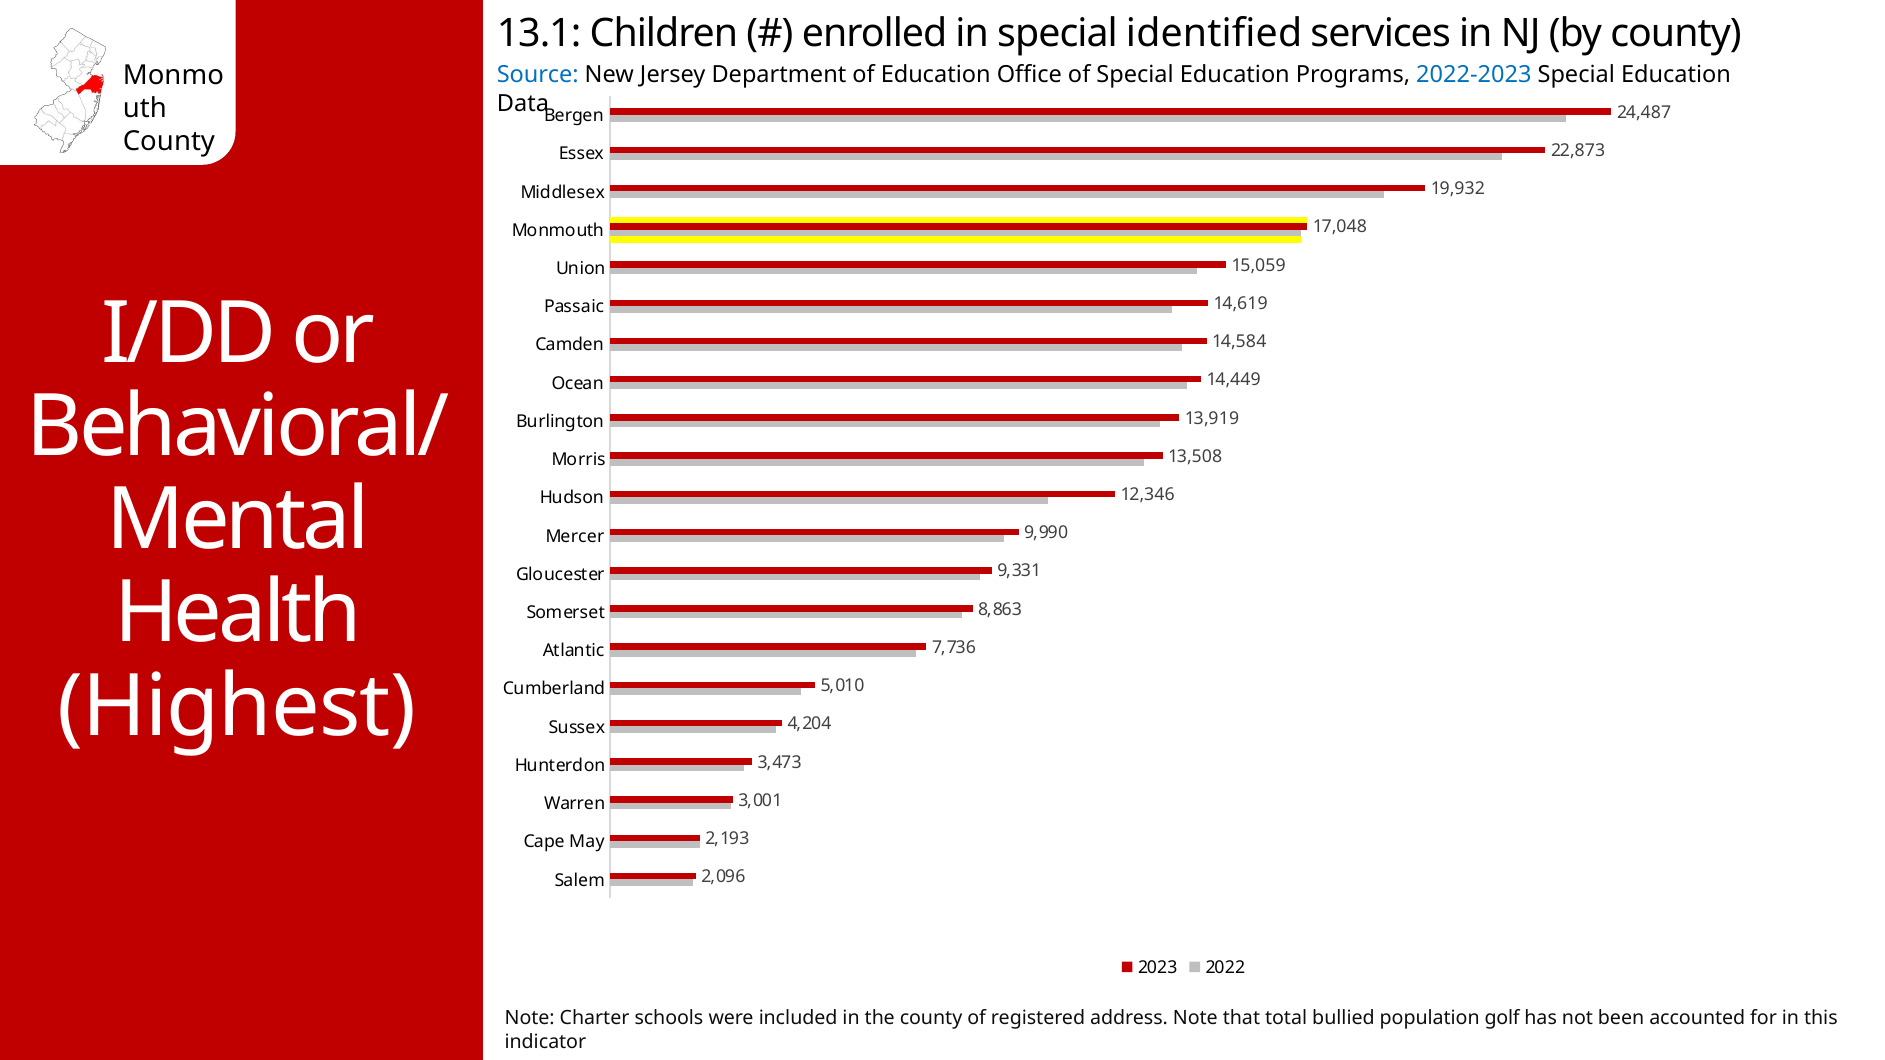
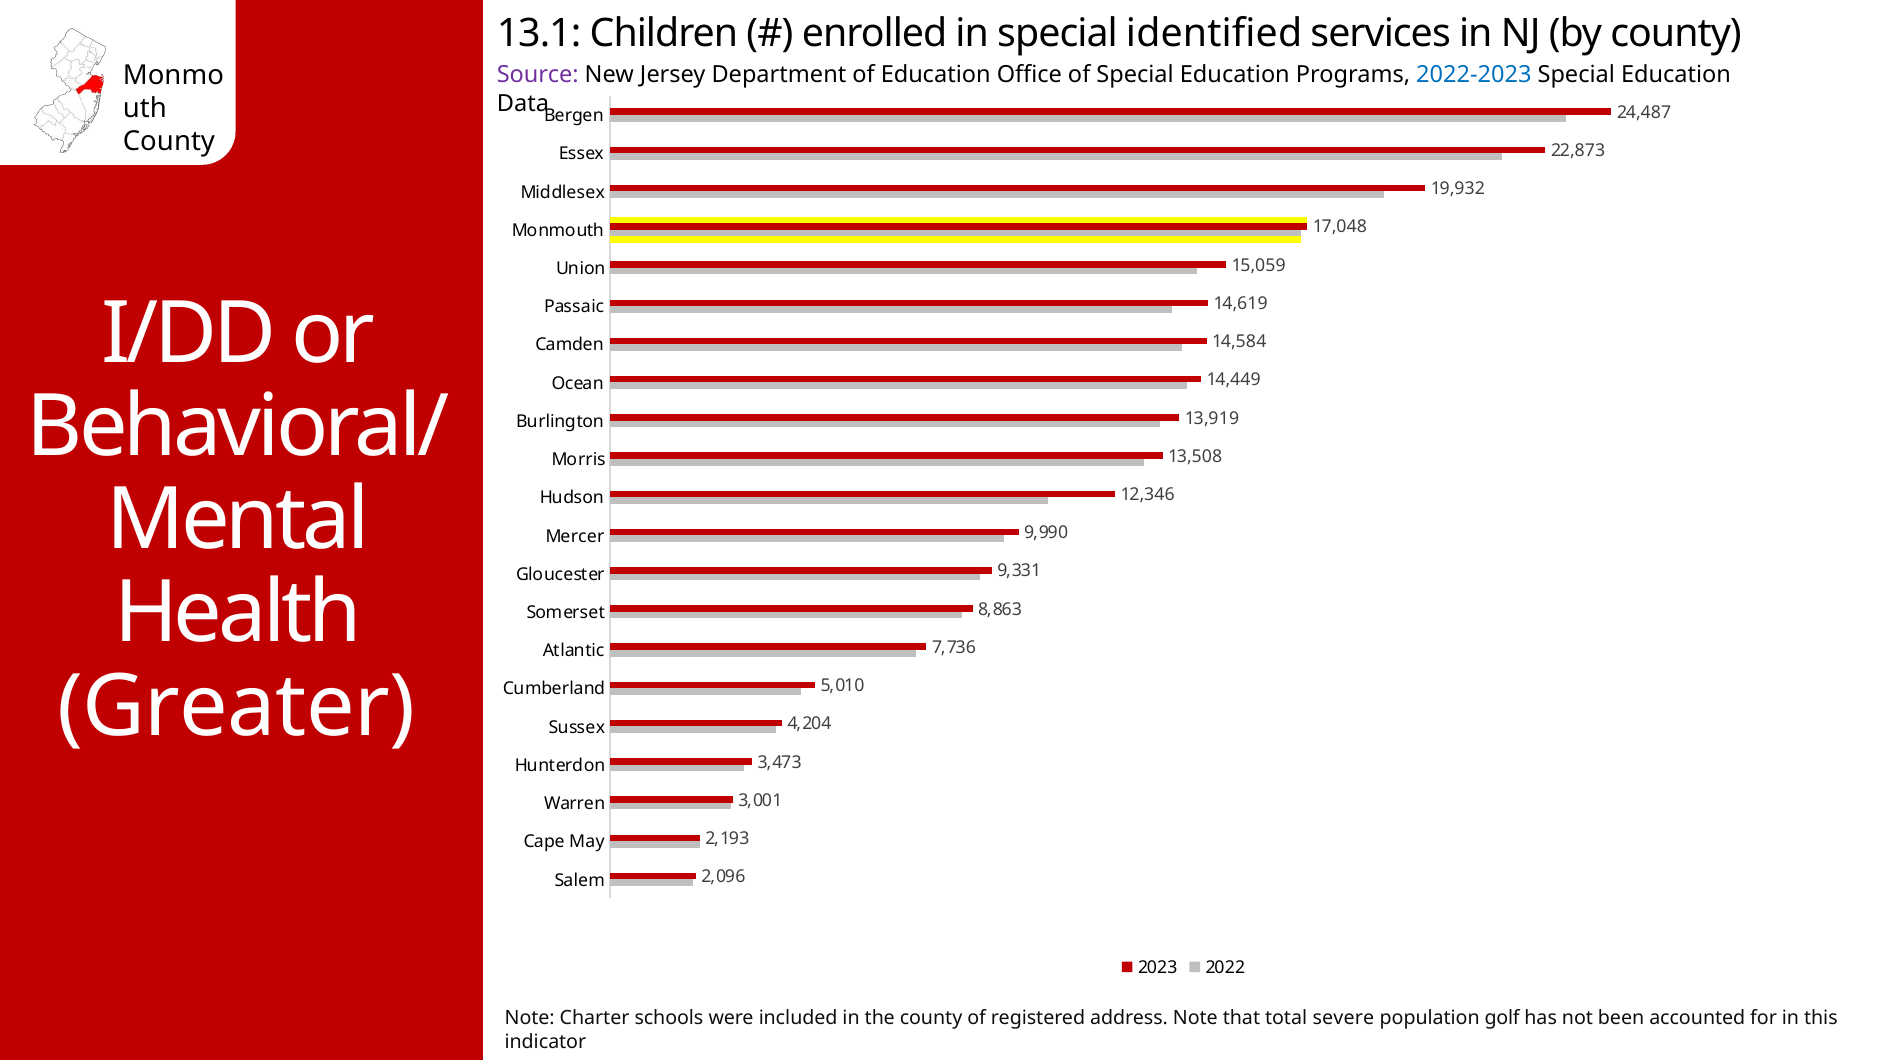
Source colour: blue -> purple
Highest: Highest -> Greater
bullied: bullied -> severe
